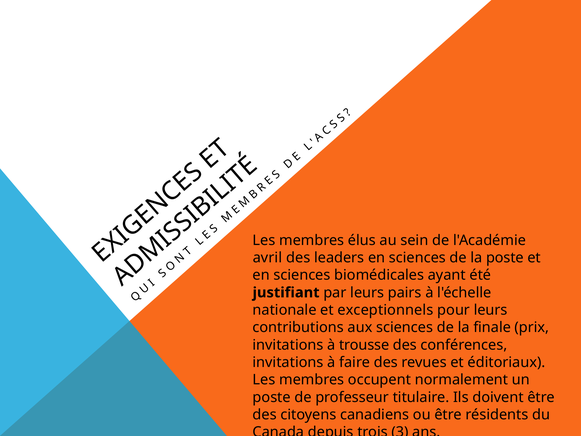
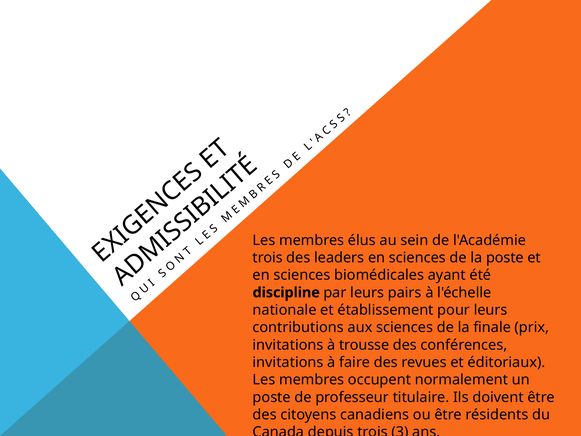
avril at (268, 258): avril -> trois
justifiant: justifiant -> discipline
exceptionnels: exceptionnels -> établissement
